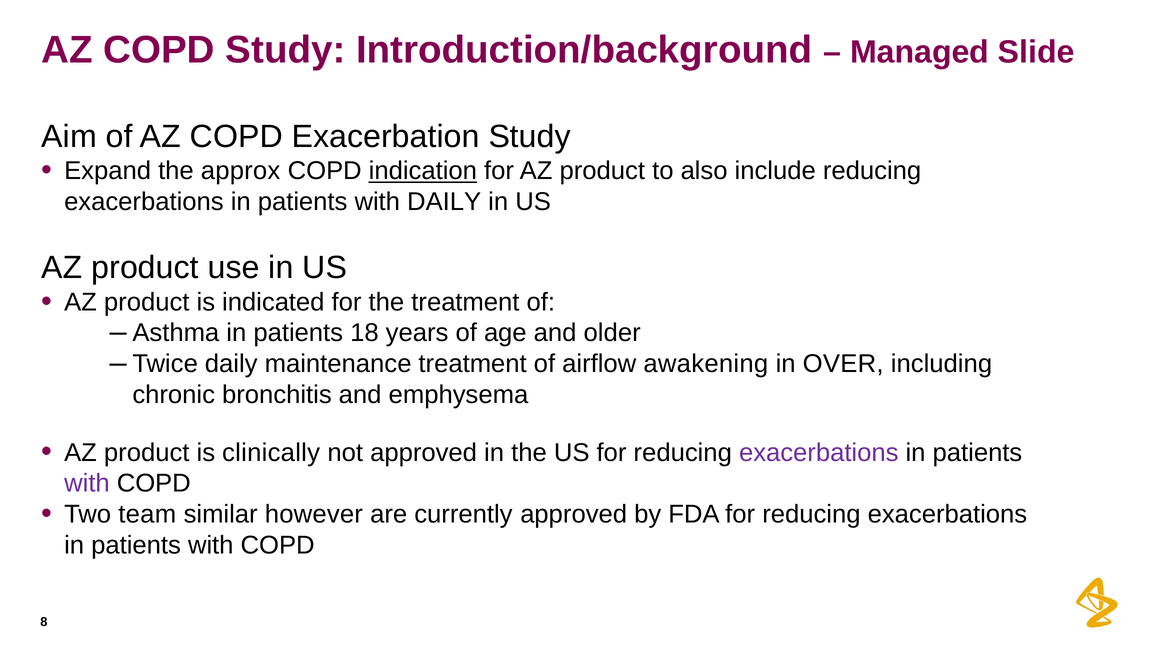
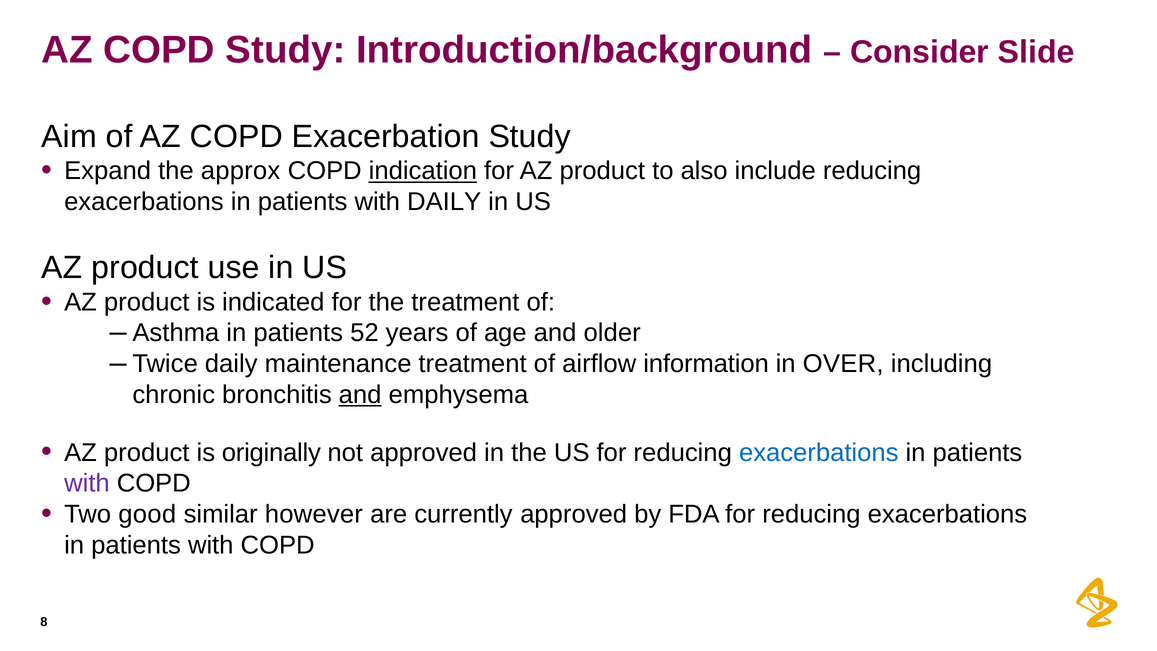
Managed: Managed -> Consider
18: 18 -> 52
awakening: awakening -> information
and at (360, 395) underline: none -> present
clinically: clinically -> originally
exacerbations at (819, 452) colour: purple -> blue
team: team -> good
